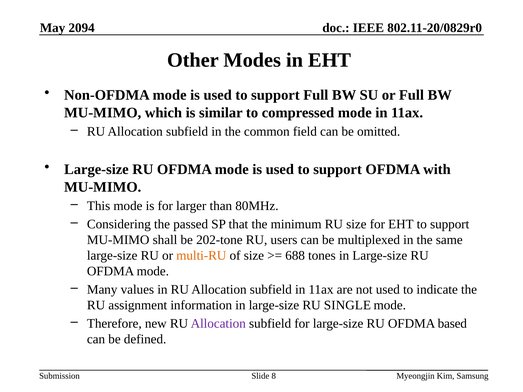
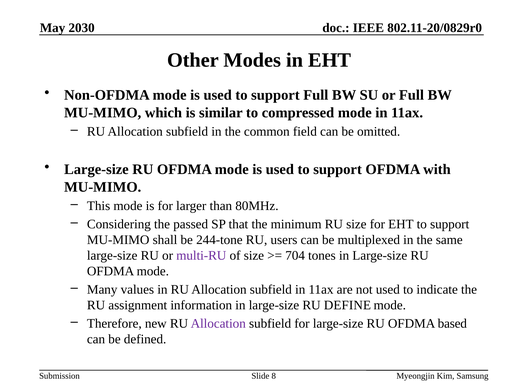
2094: 2094 -> 2030
202-tone: 202-tone -> 244-tone
multi-RU colour: orange -> purple
688: 688 -> 704
SINGLE: SINGLE -> DEFINE
